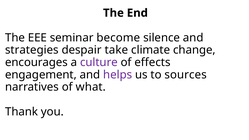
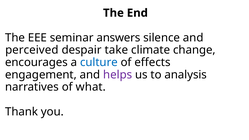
become: become -> answers
strategies: strategies -> perceived
culture colour: purple -> blue
sources: sources -> analysis
